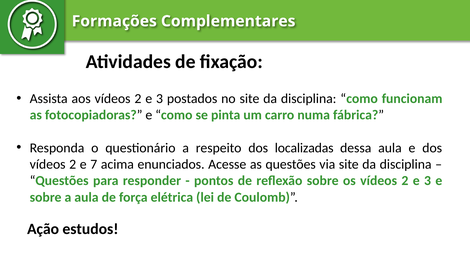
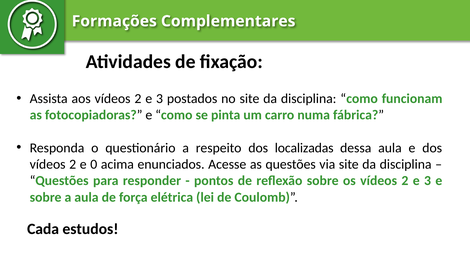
7: 7 -> 0
Ação: Ação -> Cada
